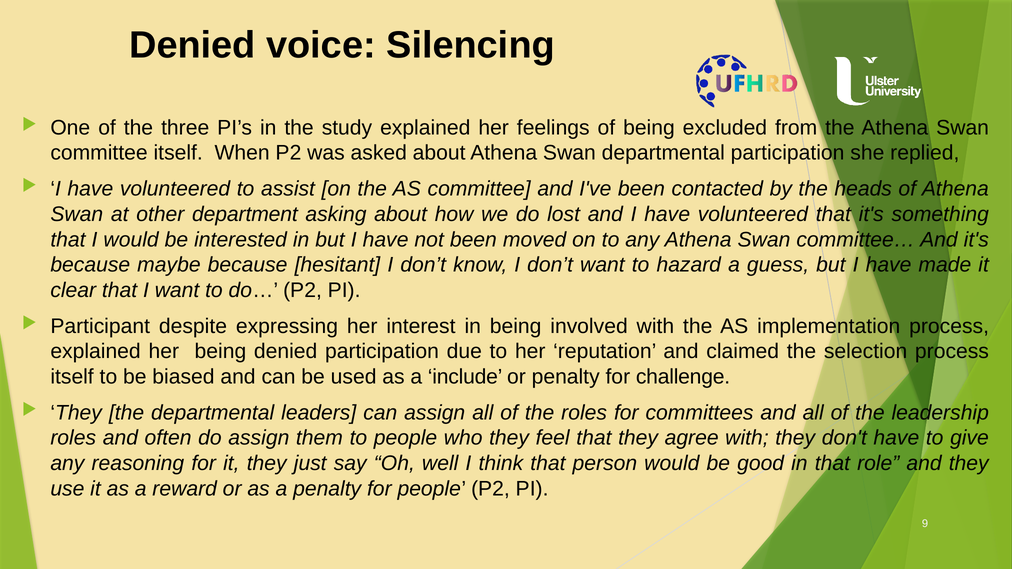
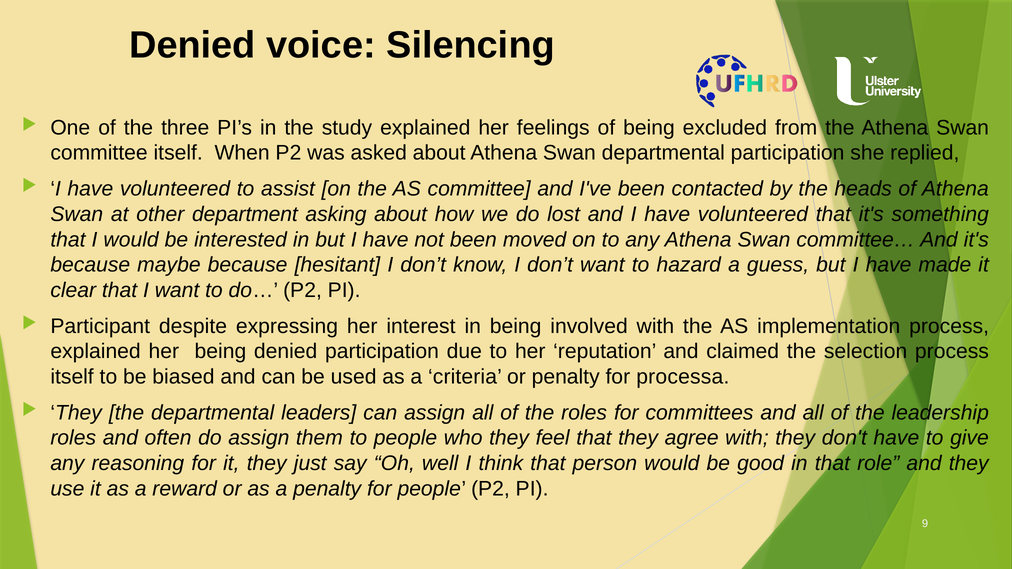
include: include -> criteria
challenge: challenge -> processa
